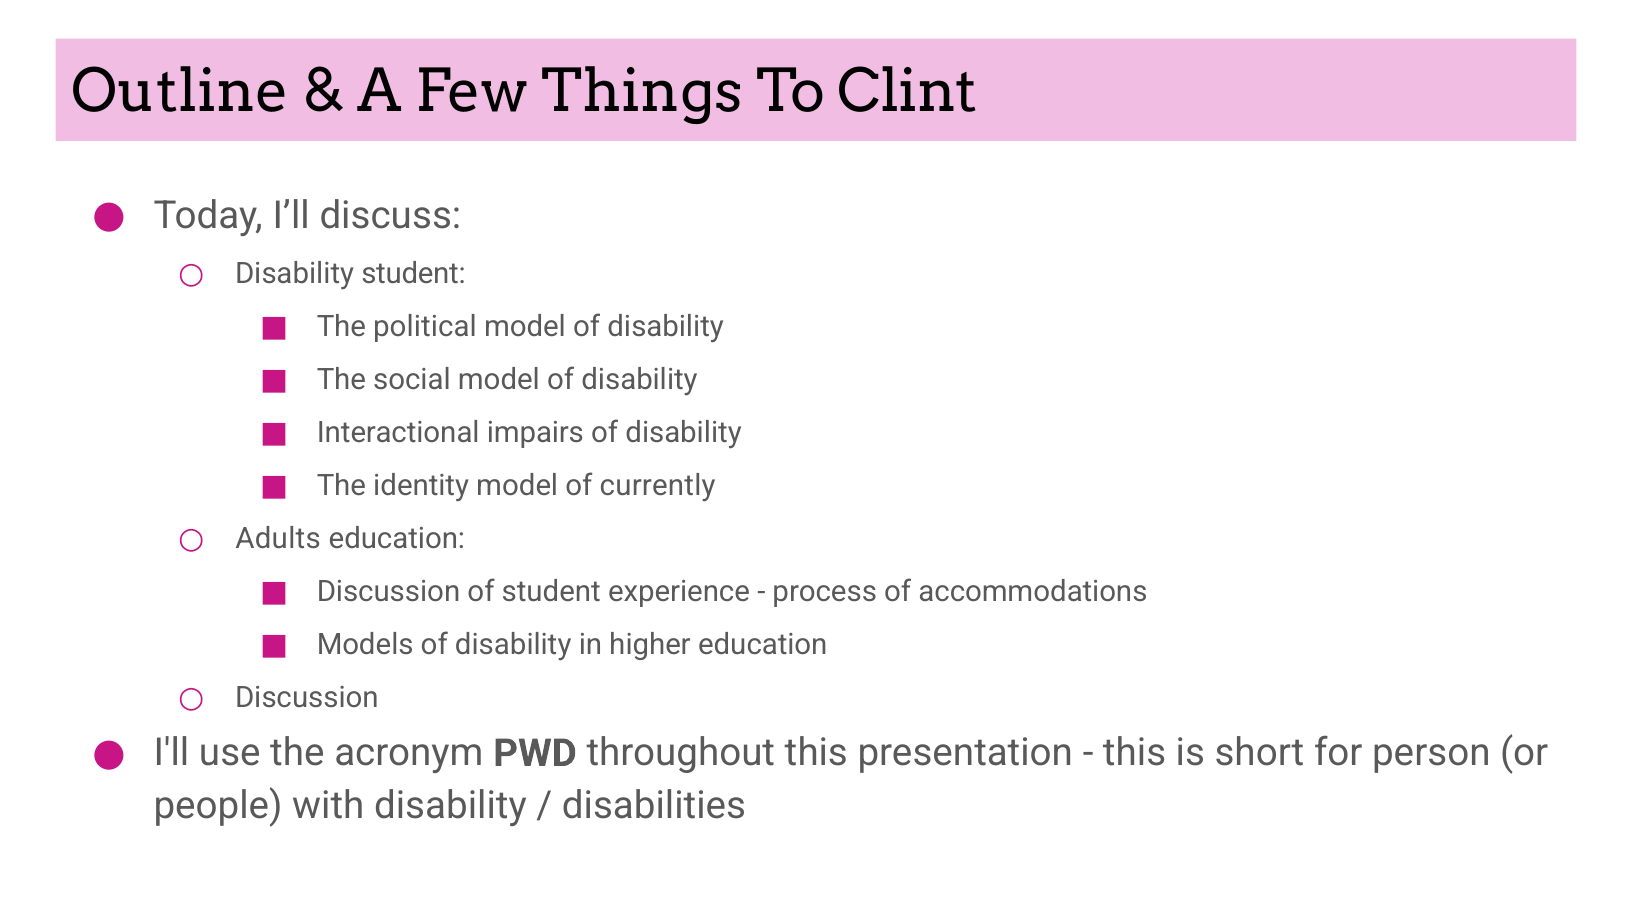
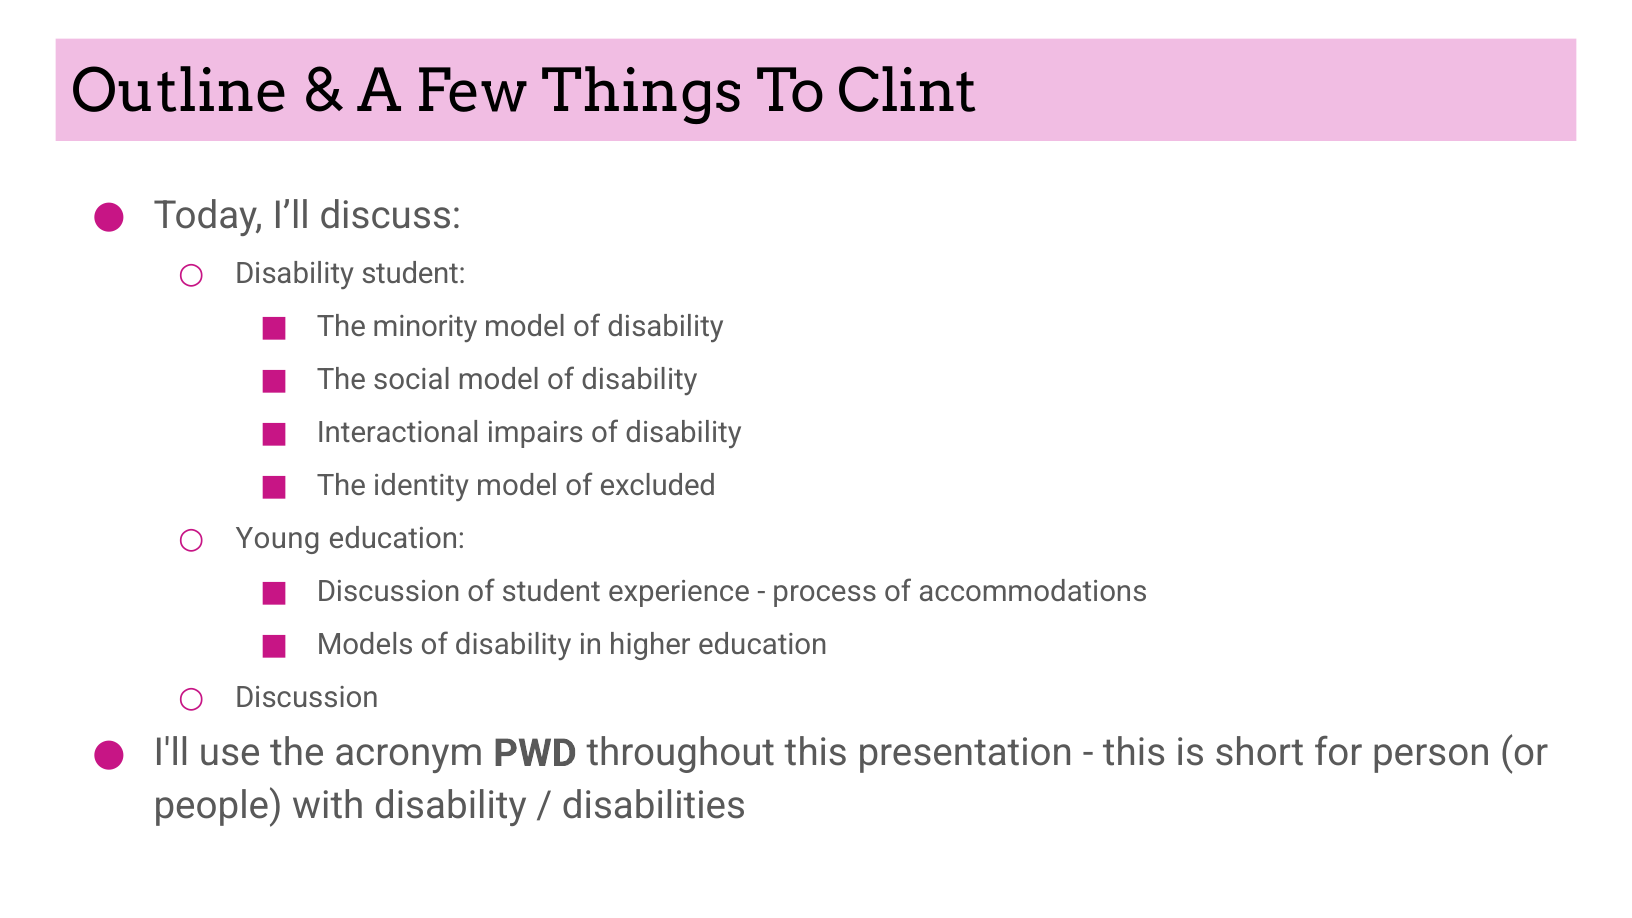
political: political -> minority
currently: currently -> excluded
Adults: Adults -> Young
